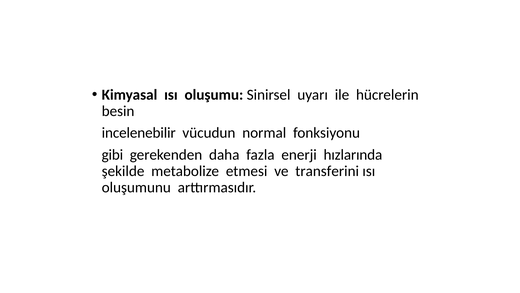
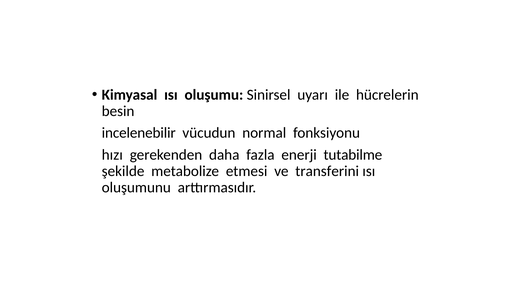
gibi: gibi -> hızı
hızlarında: hızlarında -> tutabilme
